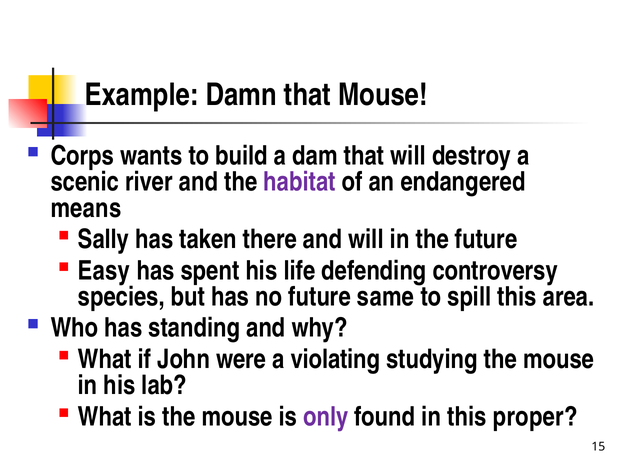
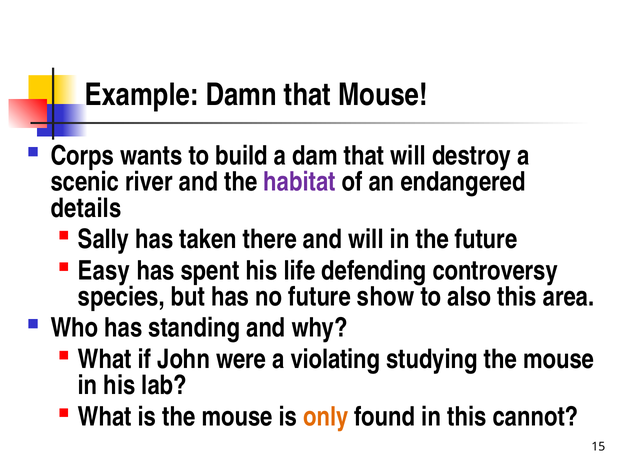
means: means -> details
same: same -> show
spill: spill -> also
only colour: purple -> orange
proper: proper -> cannot
